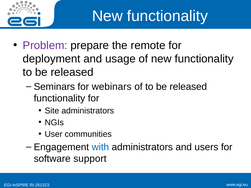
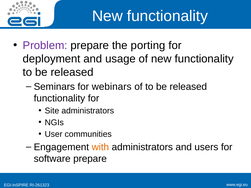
remote: remote -> porting
with colour: blue -> orange
software support: support -> prepare
